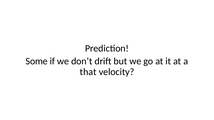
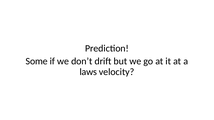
that: that -> laws
